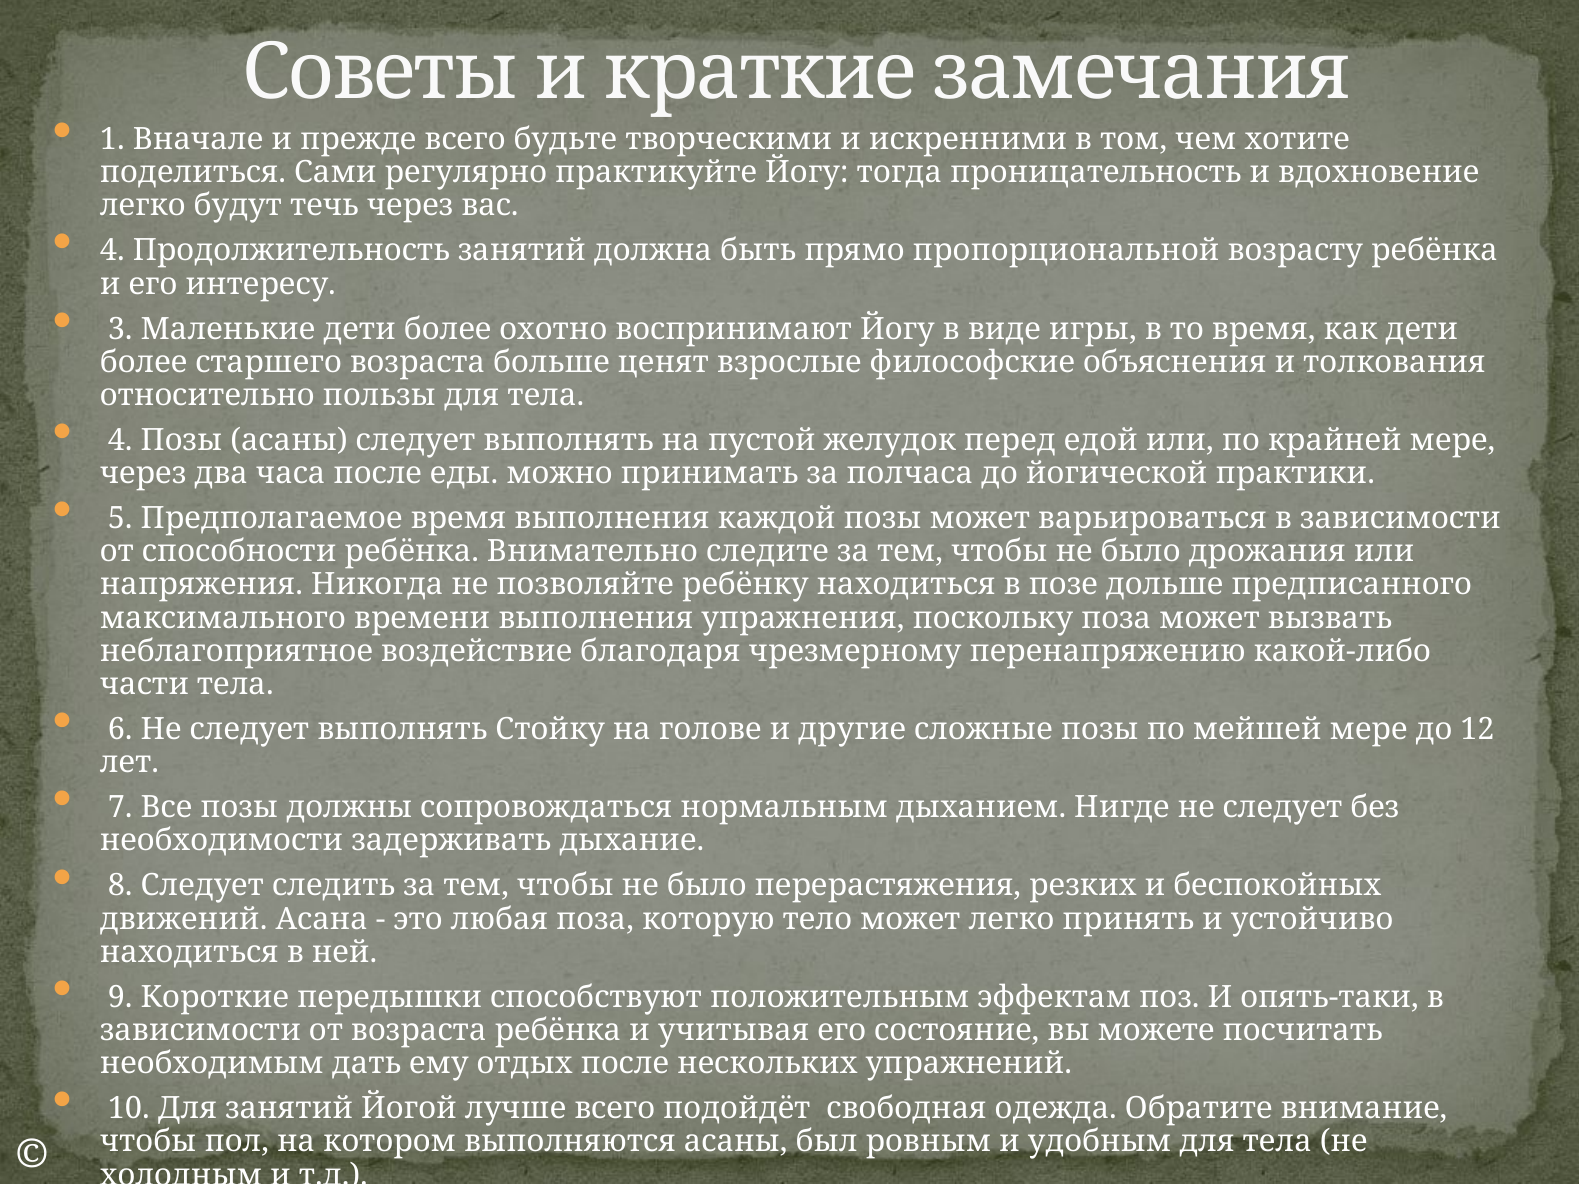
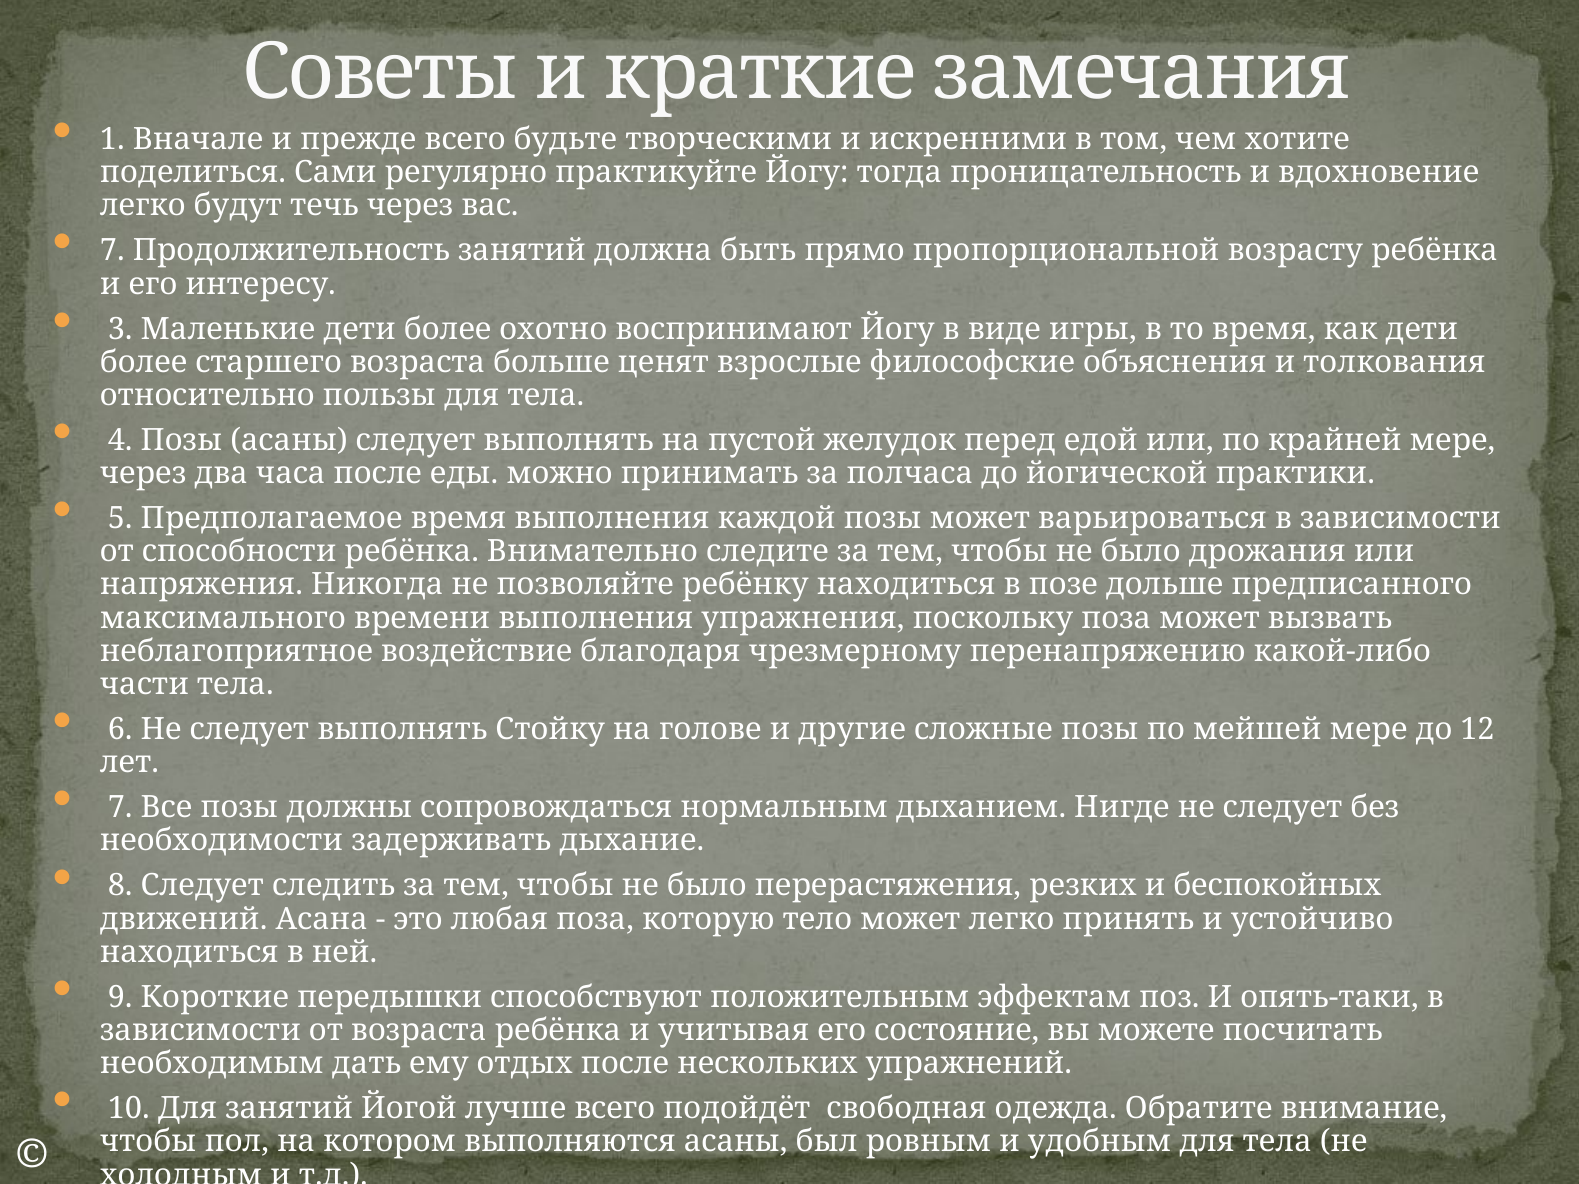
4 at (112, 251): 4 -> 7
